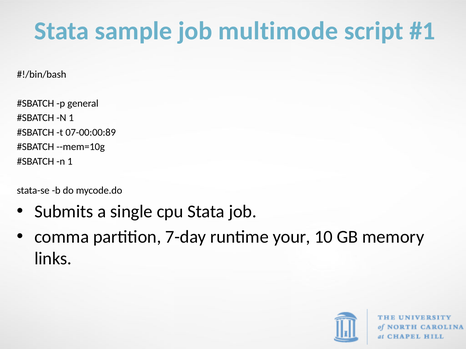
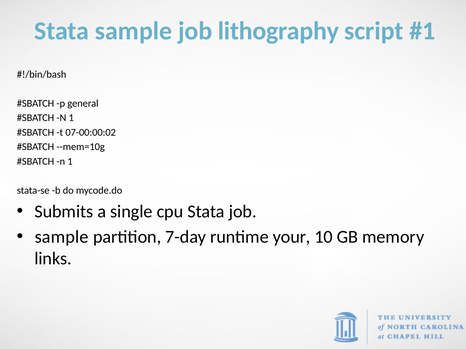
multimode: multimode -> lithography
07-00:00:89: 07-00:00:89 -> 07-00:00:02
comma at (62, 237): comma -> sample
